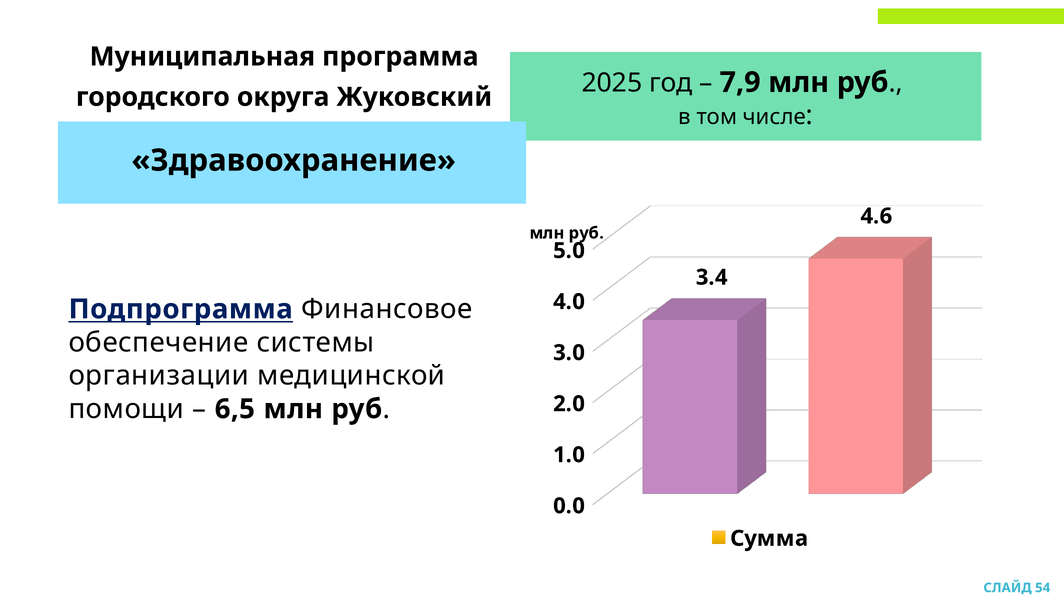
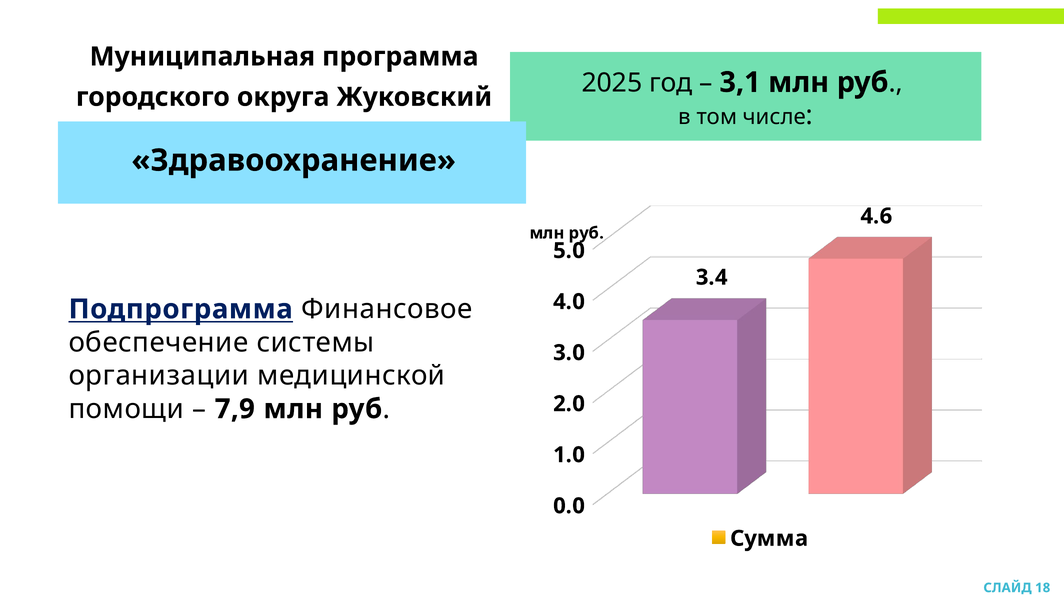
7,9: 7,9 -> 3,1
6,5: 6,5 -> 7,9
54: 54 -> 18
